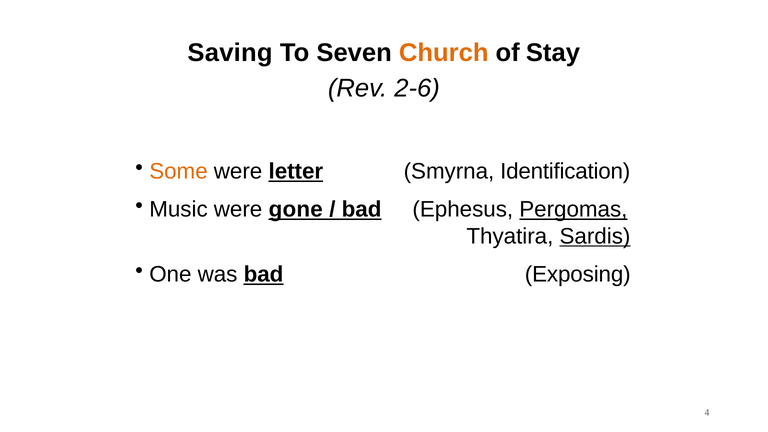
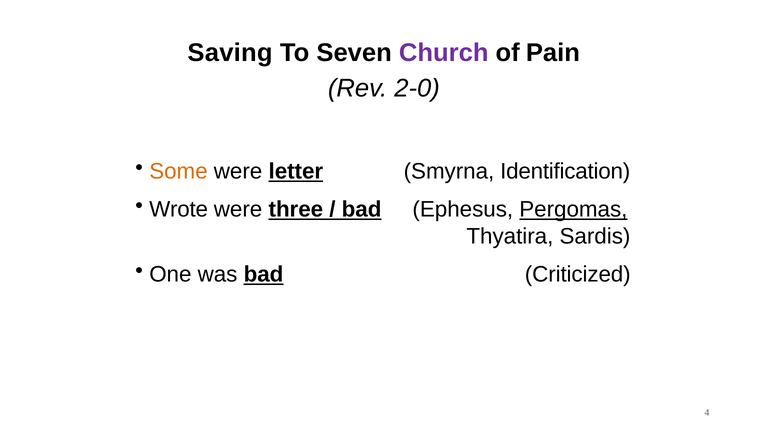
Church colour: orange -> purple
Stay: Stay -> Pain
2-6: 2-6 -> 2-0
Music: Music -> Wrote
gone: gone -> three
Sardis underline: present -> none
Exposing: Exposing -> Criticized
